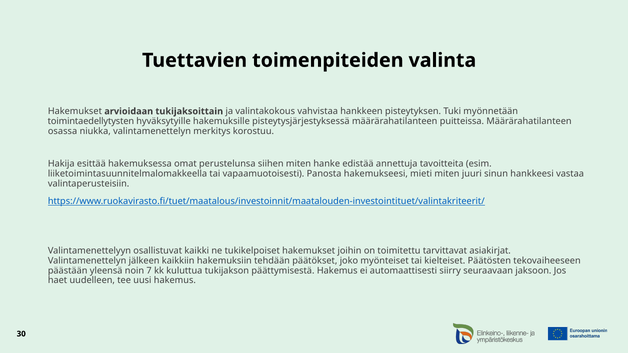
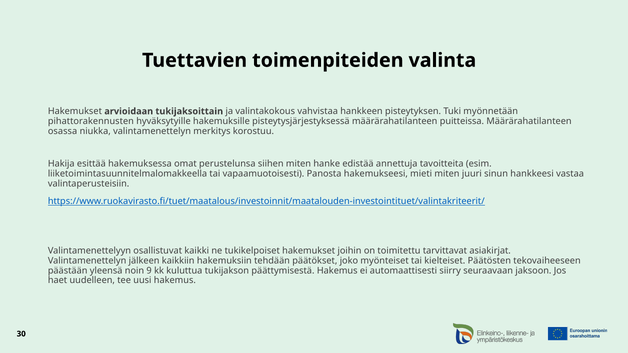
toimintaedellytysten: toimintaedellytysten -> pihattorakennusten
7: 7 -> 9
